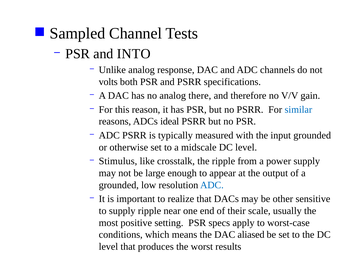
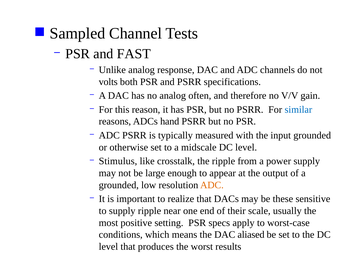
INTO: INTO -> FAST
there: there -> often
ideal: ideal -> hand
ADC at (212, 185) colour: blue -> orange
other: other -> these
